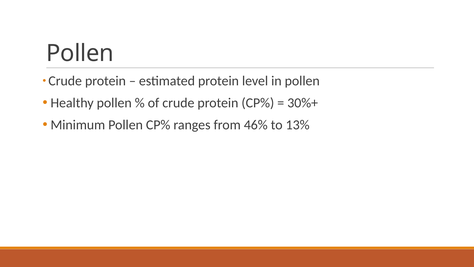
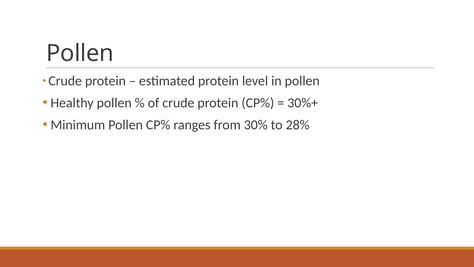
46%: 46% -> 30%
13%: 13% -> 28%
